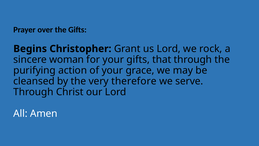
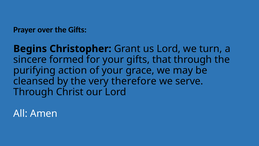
rock: rock -> turn
woman: woman -> formed
